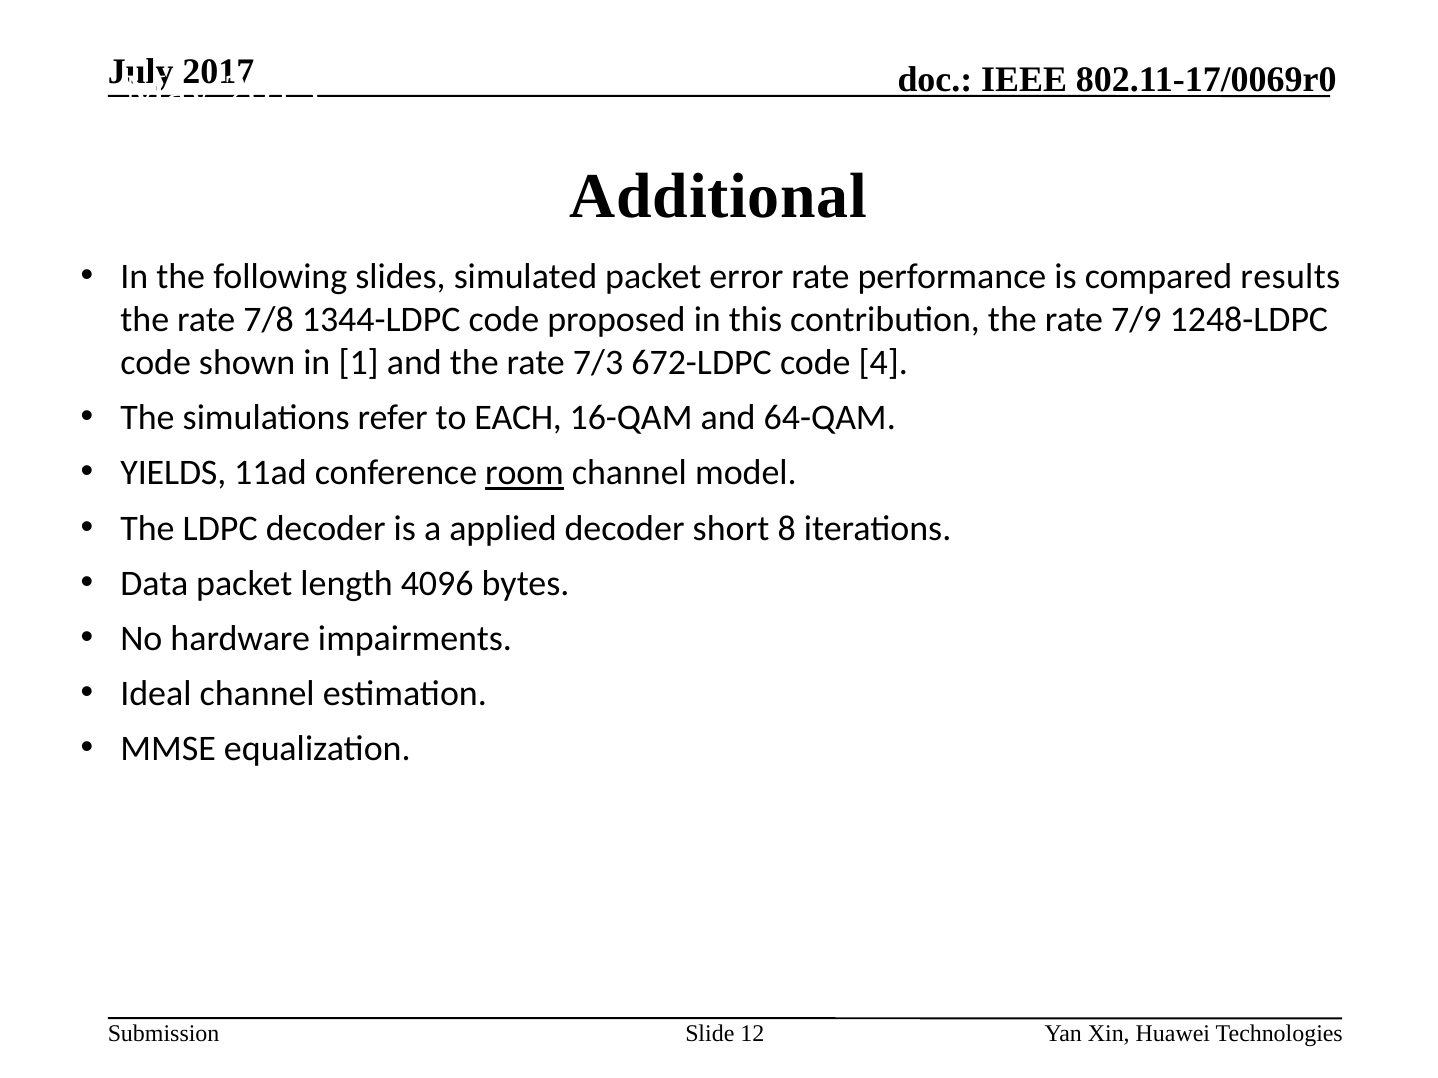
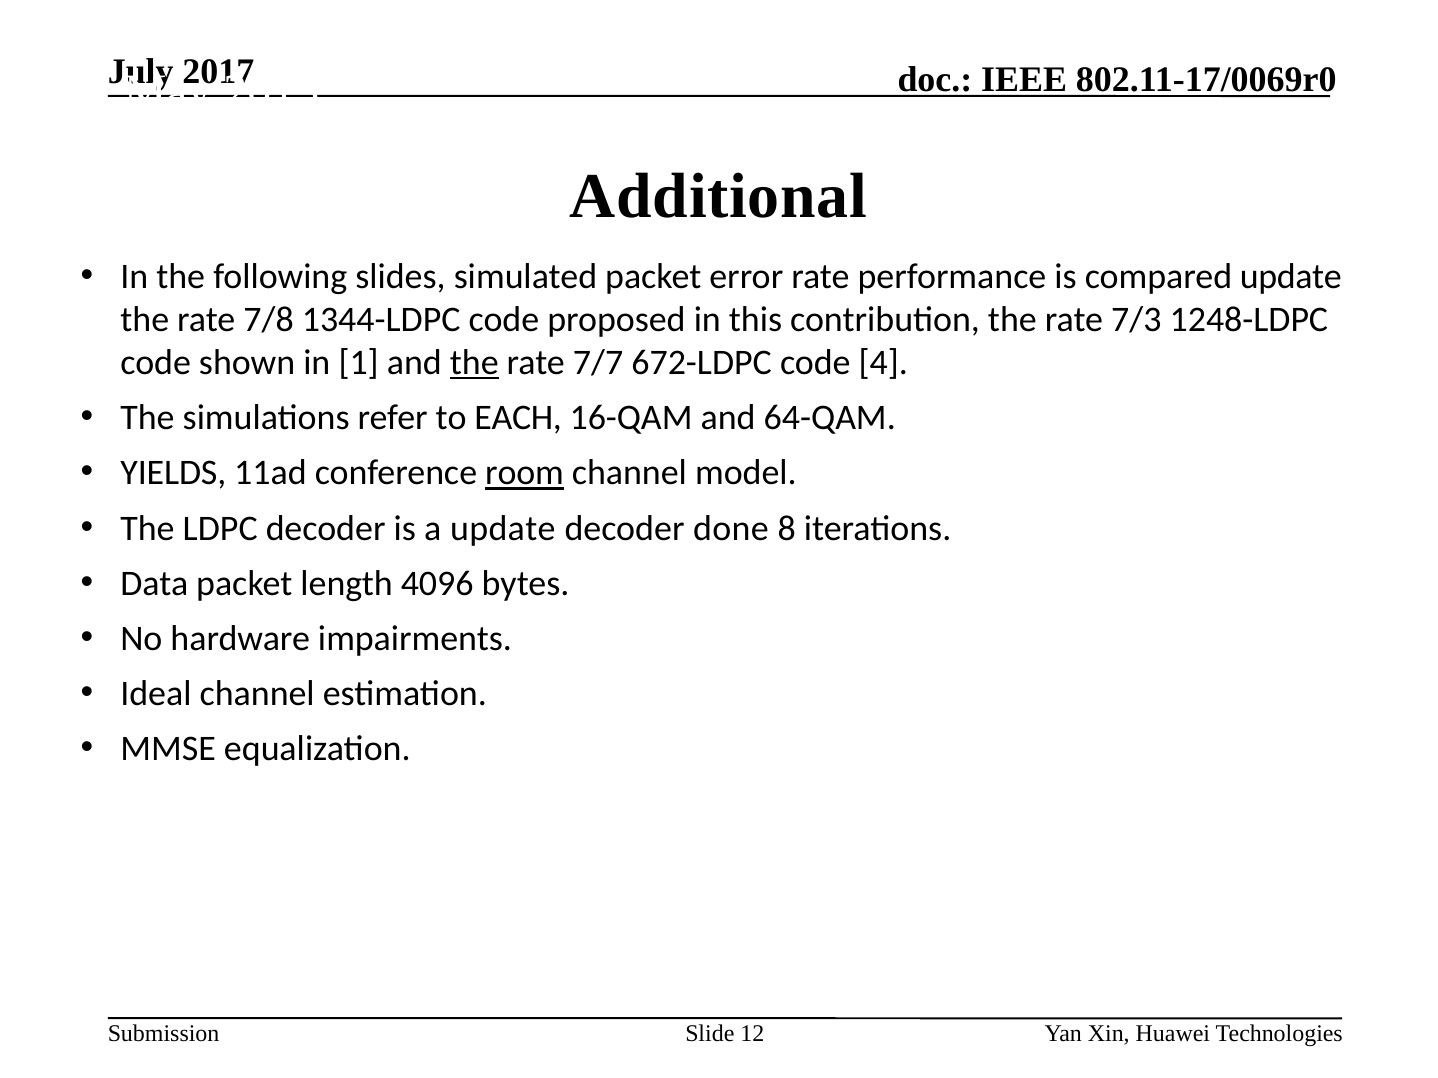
compared results: results -> update
7/9: 7/9 -> 7/3
the at (474, 363) underline: none -> present
7/3: 7/3 -> 7/7
a applied: applied -> update
short: short -> done
